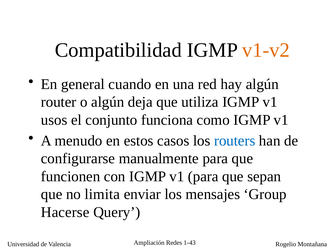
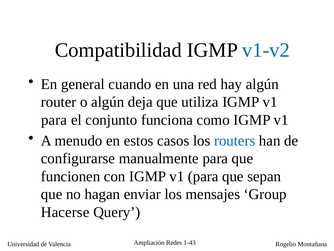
v1-v2 colour: orange -> blue
usos at (54, 120): usos -> para
limita: limita -> hagan
